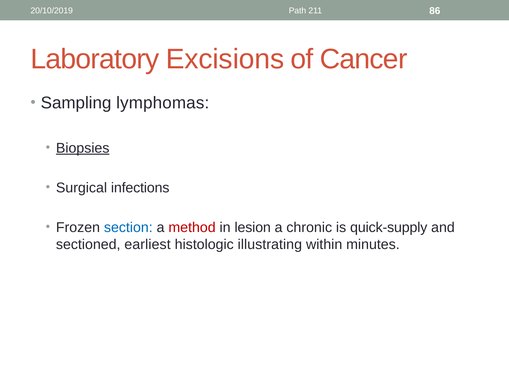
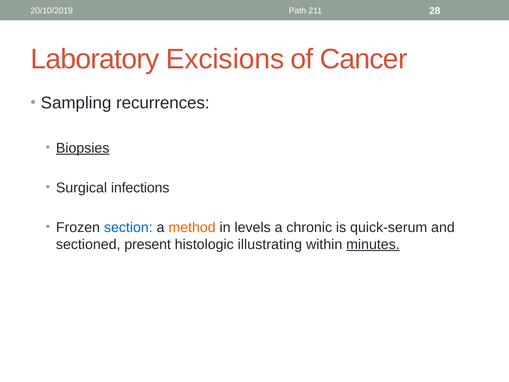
86: 86 -> 28
lymphomas: lymphomas -> recurrences
method colour: red -> orange
lesion: lesion -> levels
quick-supply: quick-supply -> quick-serum
earliest: earliest -> present
minutes underline: none -> present
